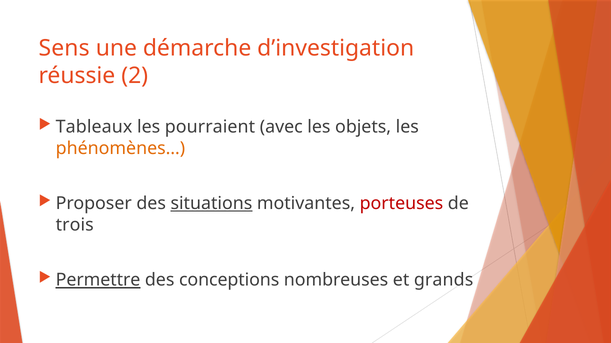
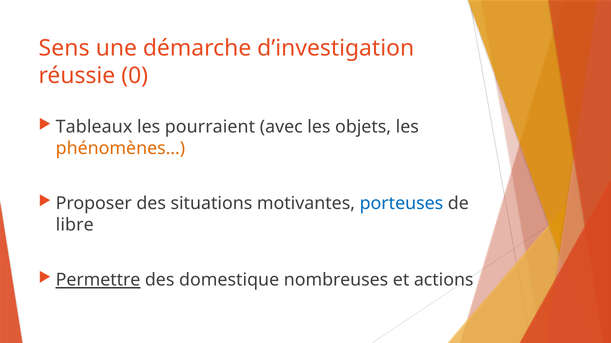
2: 2 -> 0
situations underline: present -> none
porteuses colour: red -> blue
trois: trois -> libre
conceptions: conceptions -> domestique
grands: grands -> actions
